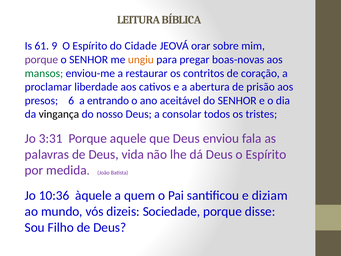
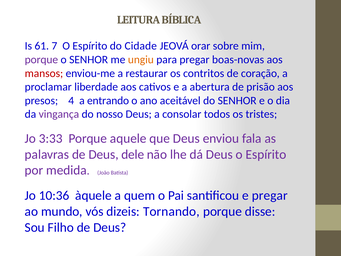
9: 9 -> 7
mansos colour: green -> red
6: 6 -> 4
vingança colour: black -> purple
3:31: 3:31 -> 3:33
vida: vida -> dele
e diziam: diziam -> pregar
Sociedade: Sociedade -> Tornando
